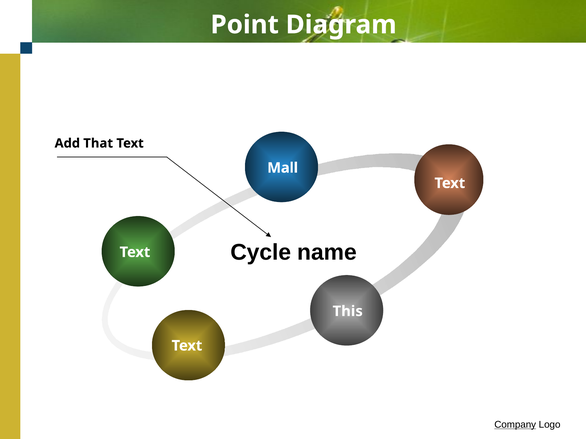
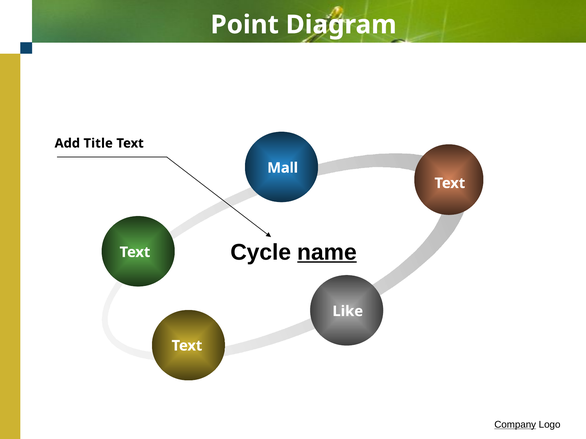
That: That -> Title
name underline: none -> present
This: This -> Like
